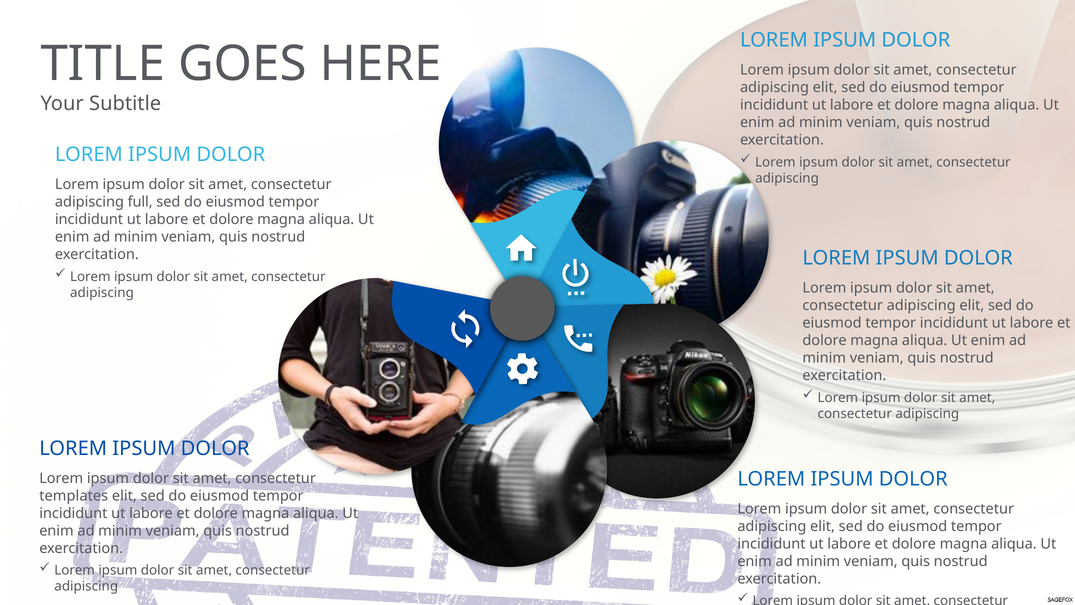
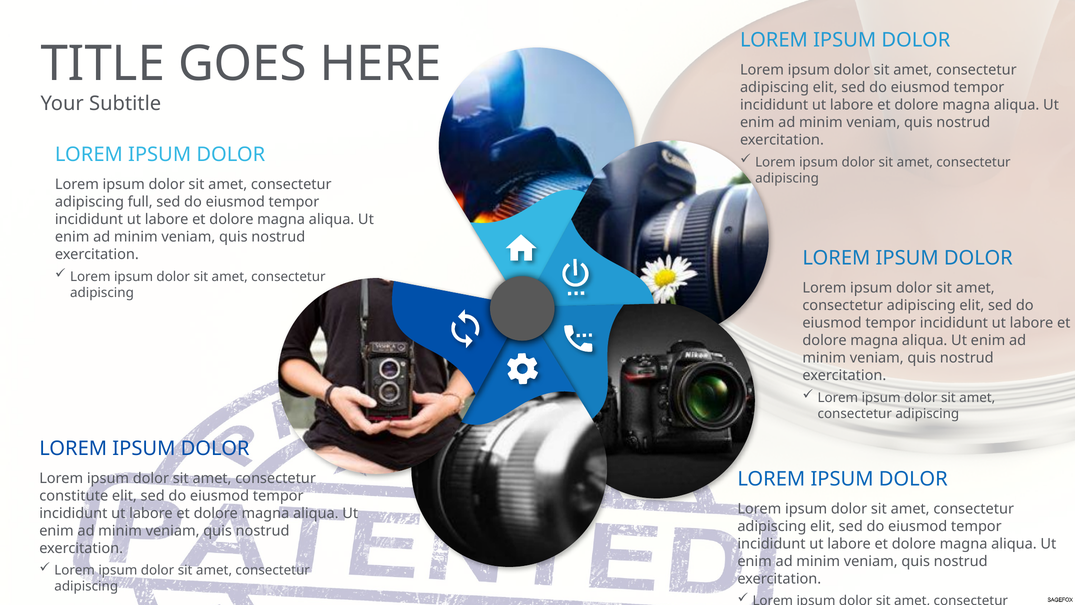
templates: templates -> constitute
